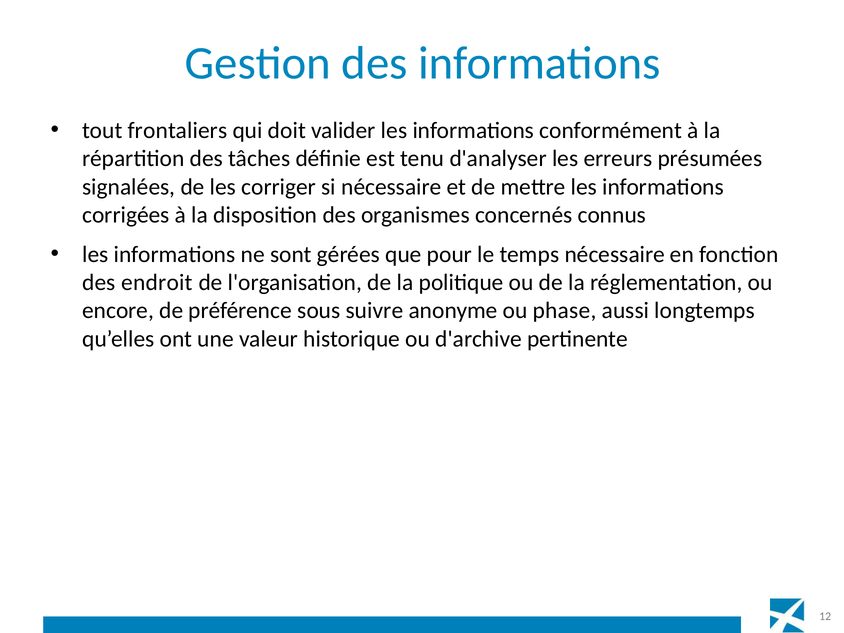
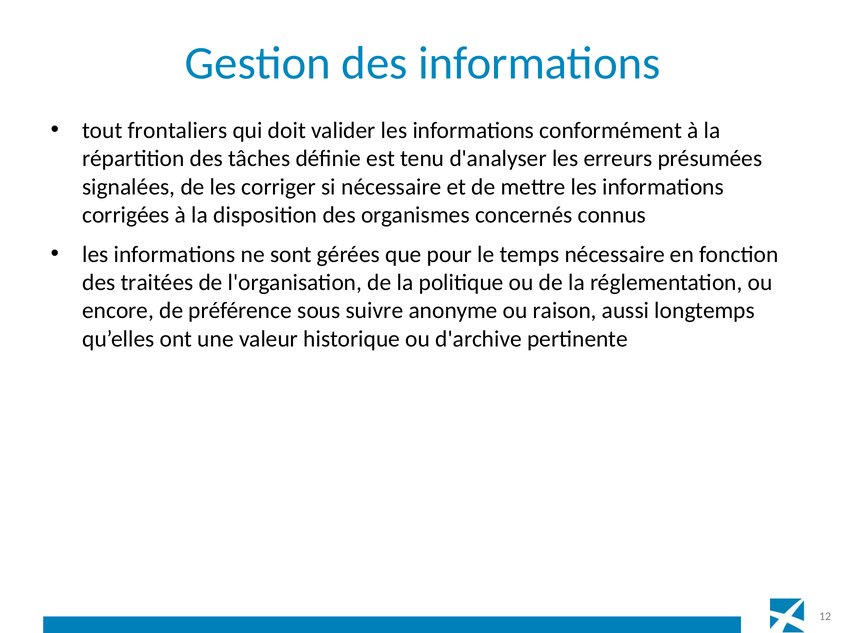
endroit: endroit -> traitées
phase: phase -> raison
